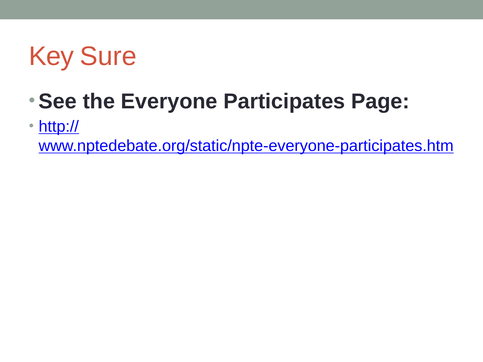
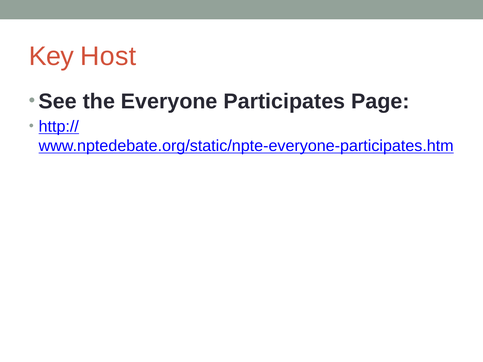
Sure: Sure -> Host
